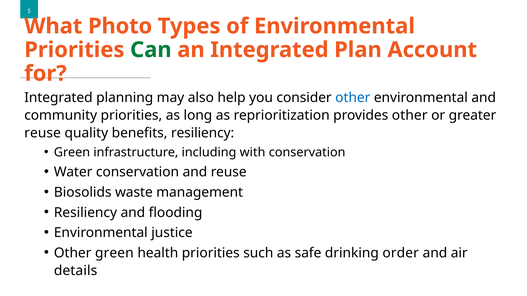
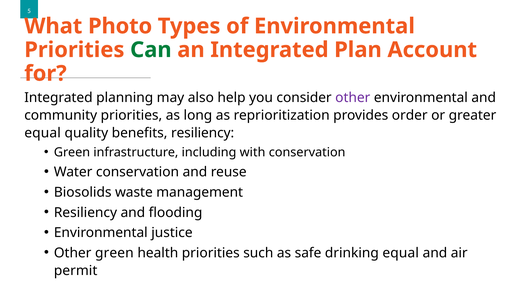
other at (353, 98) colour: blue -> purple
provides other: other -> order
reuse at (43, 133): reuse -> equal
drinking order: order -> equal
details: details -> permit
